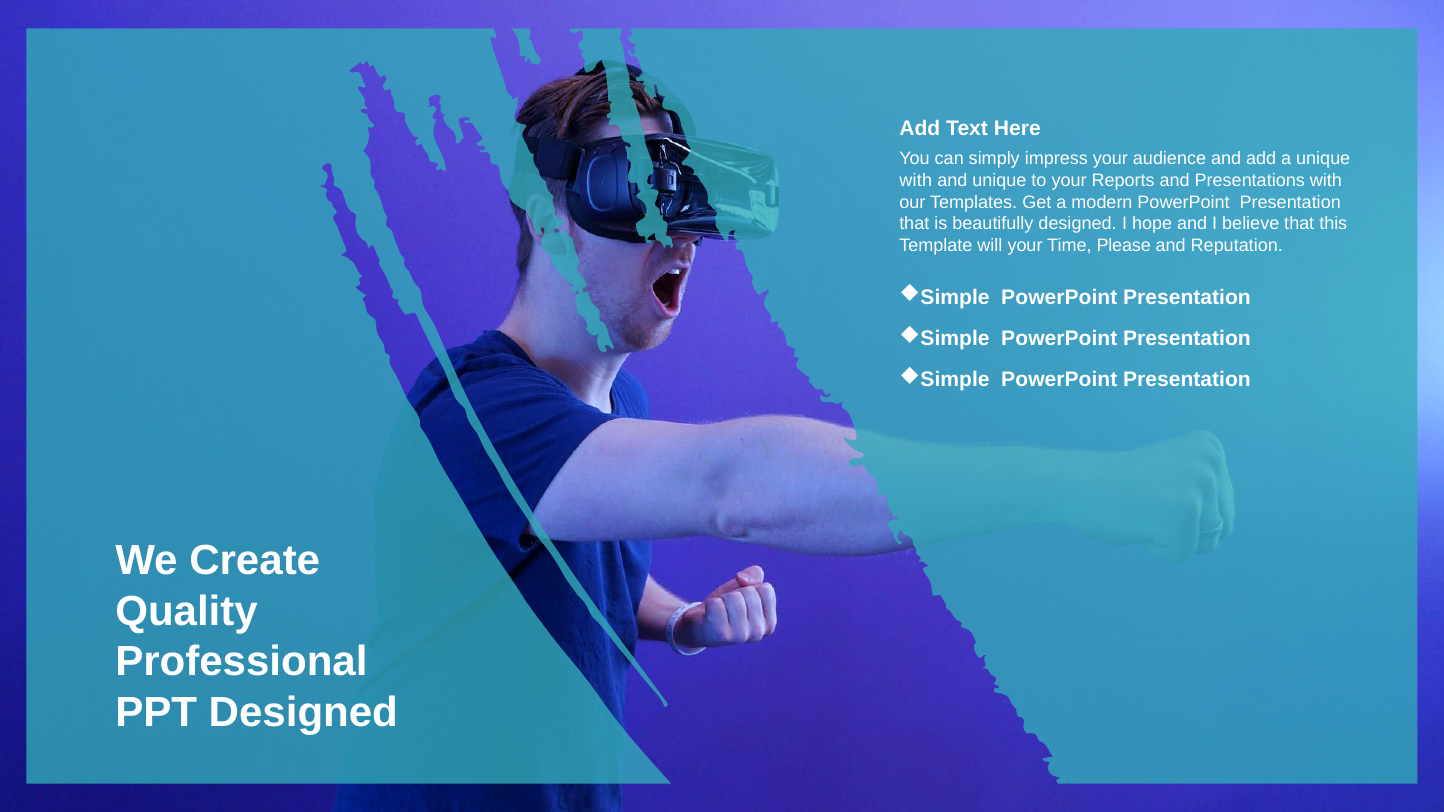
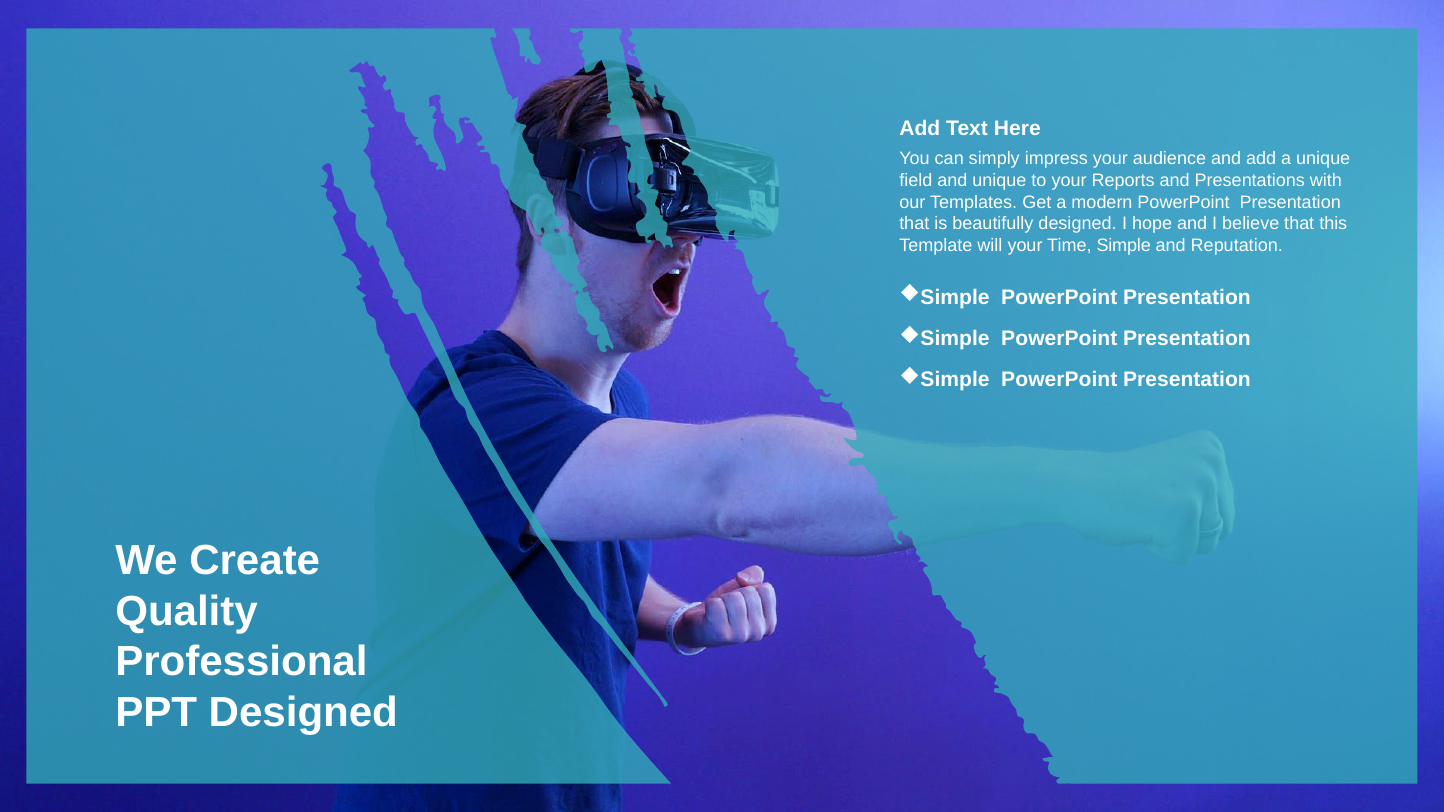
with at (916, 181): with -> field
Please: Please -> Simple
